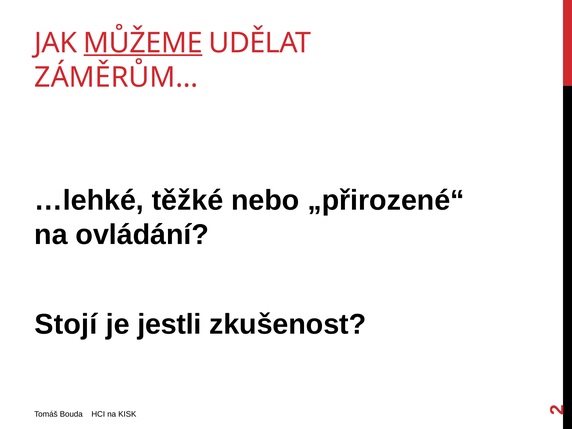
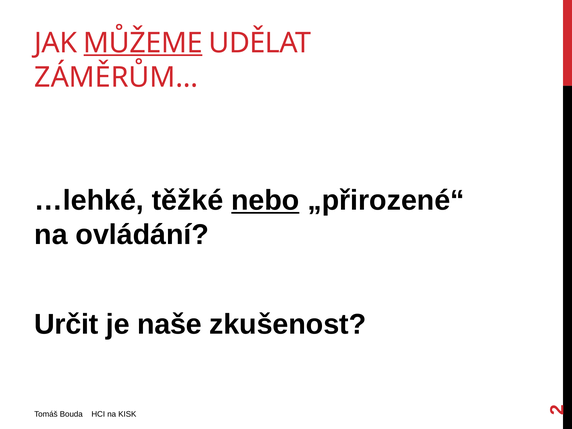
nebo underline: none -> present
Stojí: Stojí -> Určit
jestli: jestli -> naše
